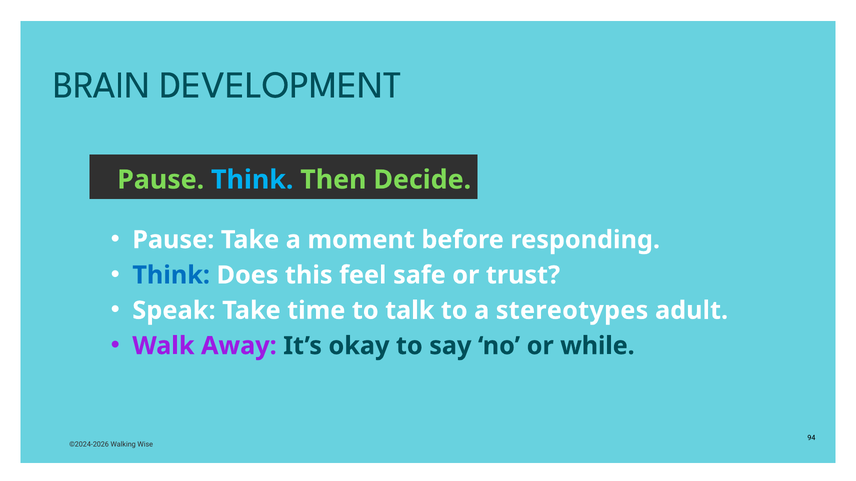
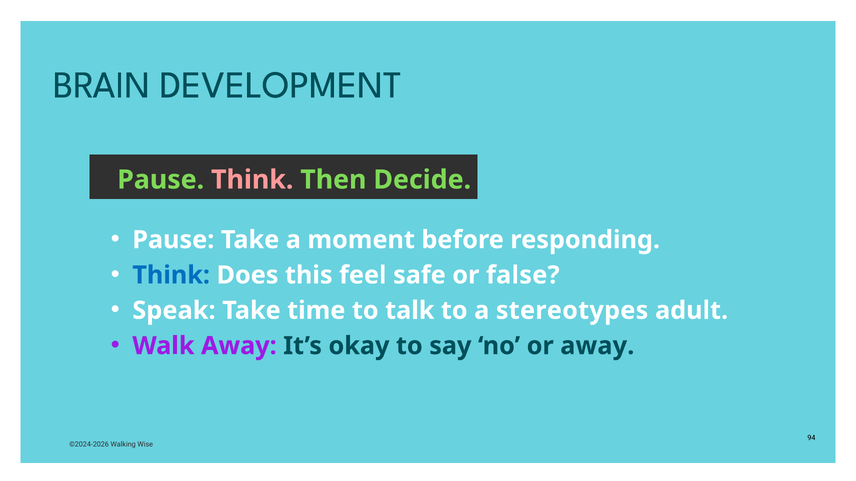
Think at (252, 180) colour: light blue -> pink
trust: trust -> false
or while: while -> away
